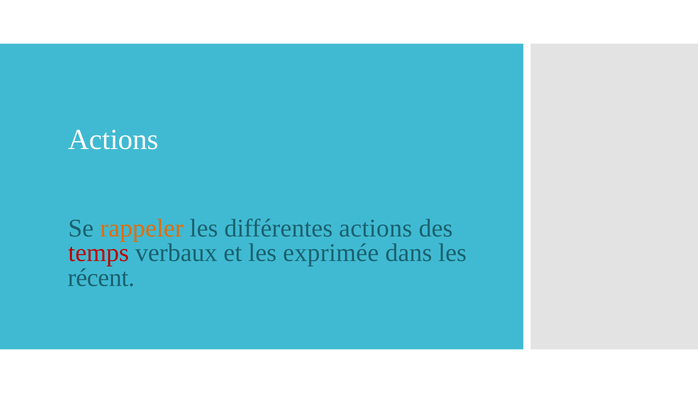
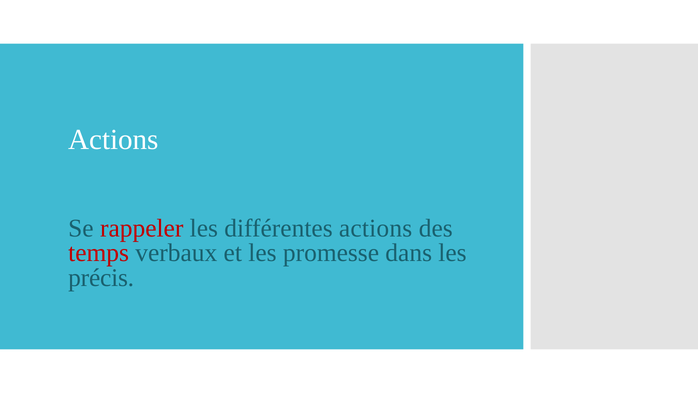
rappeler colour: orange -> red
exprimée: exprimée -> promesse
récent: récent -> précis
